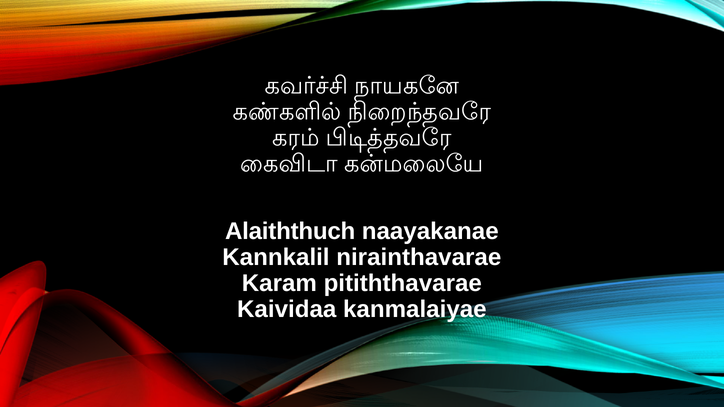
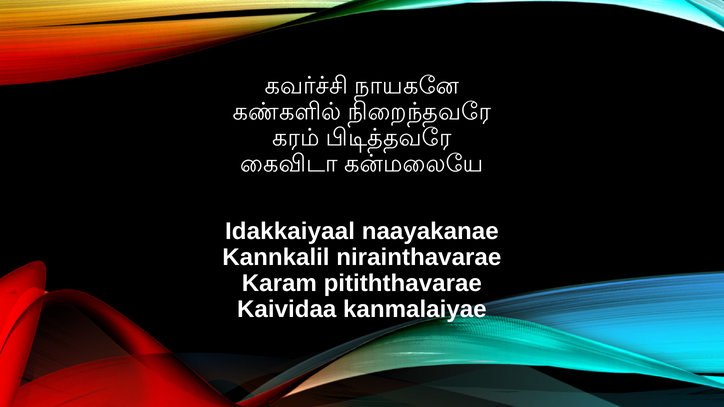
Alaiththuch: Alaiththuch -> Idakkaiyaal
